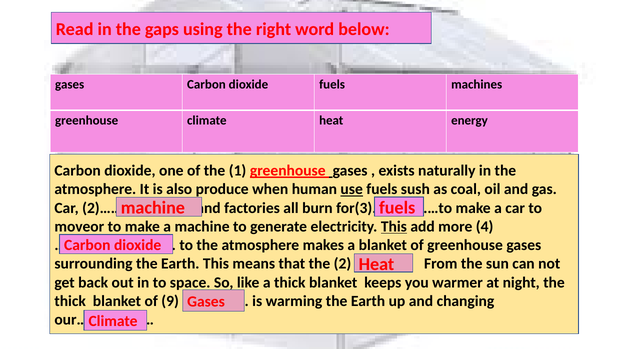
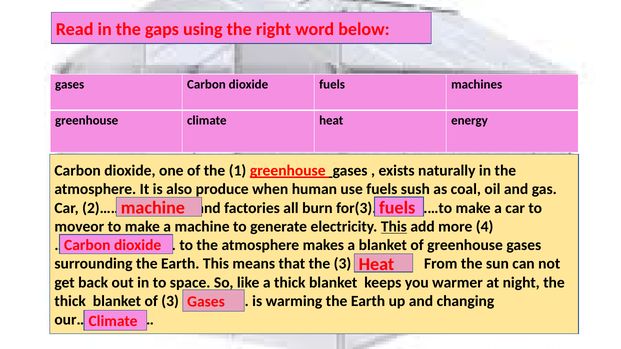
use underline: present -> none
the 2: 2 -> 3
of 9: 9 -> 3
